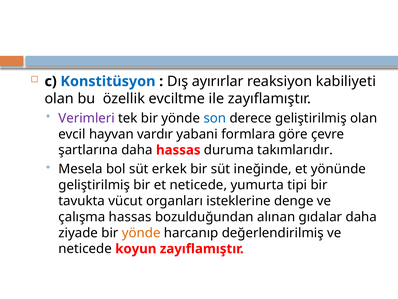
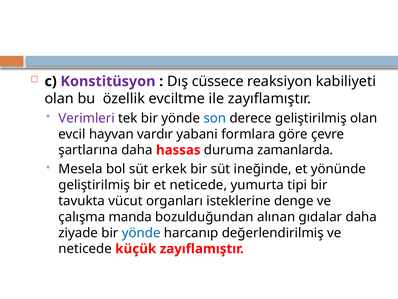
Konstitüsyon colour: blue -> purple
ayırırlar: ayırırlar -> cüssece
takımlarıdır: takımlarıdır -> zamanlarda
çalışma hassas: hassas -> manda
yönde at (141, 232) colour: orange -> blue
koyun: koyun -> küçük
